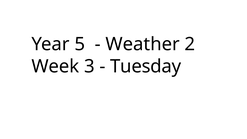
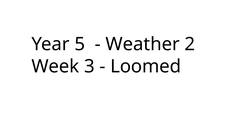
Tuesday: Tuesday -> Loomed
